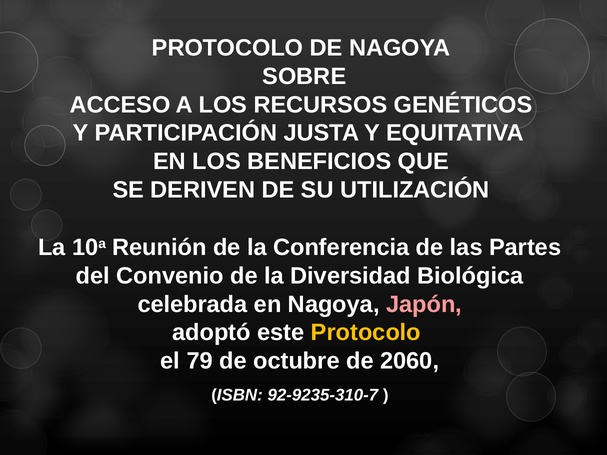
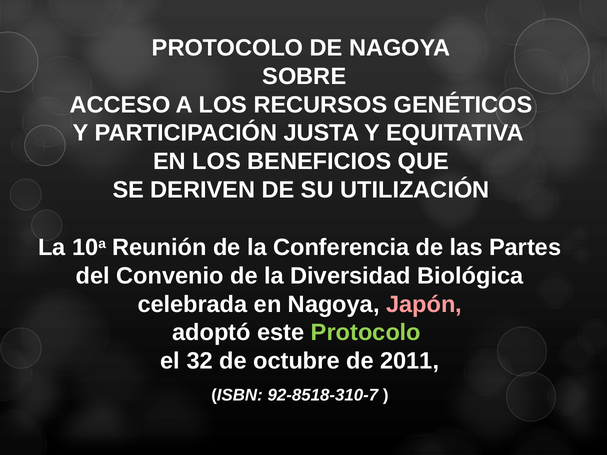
Protocolo at (366, 333) colour: yellow -> light green
79: 79 -> 32
2060: 2060 -> 2011
92-9235-310-7: 92-9235-310-7 -> 92-8518-310-7
